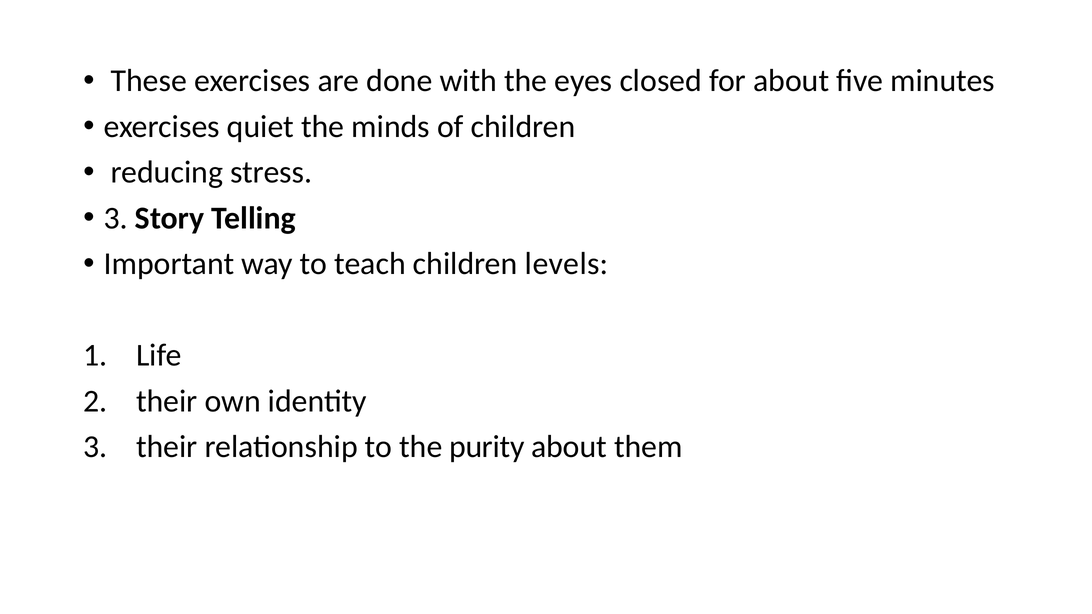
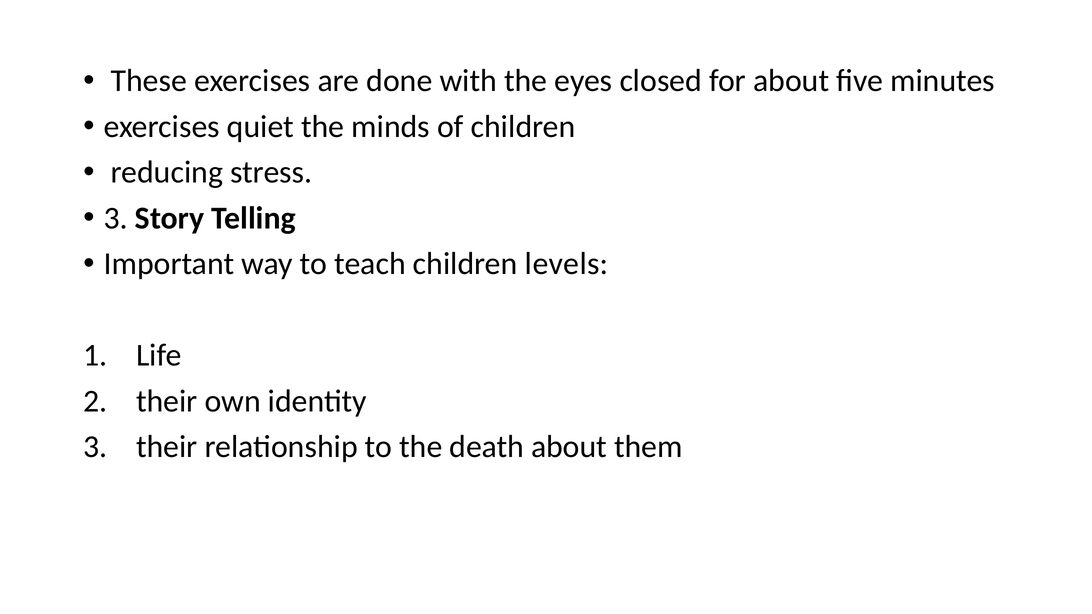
purity: purity -> death
